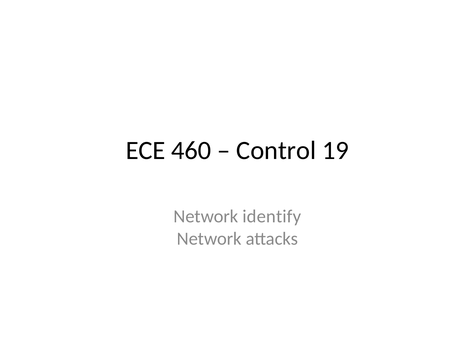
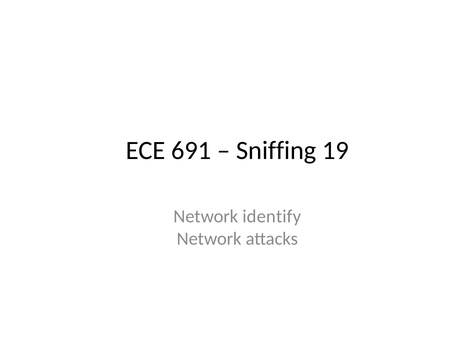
460: 460 -> 691
Control: Control -> Sniffing
